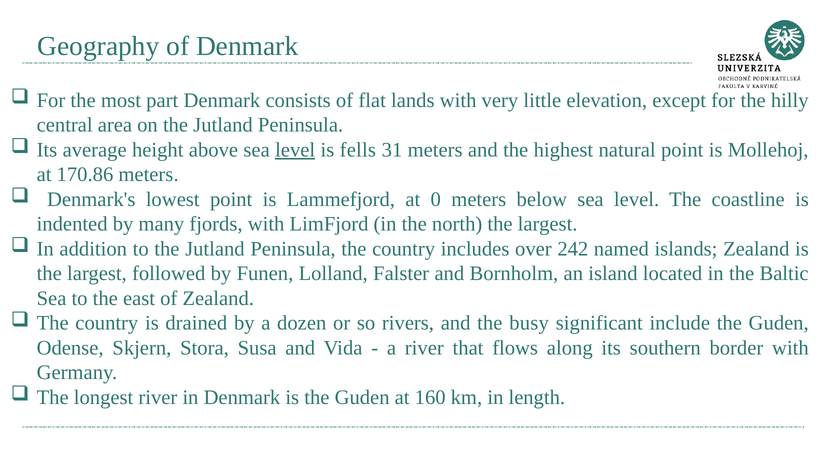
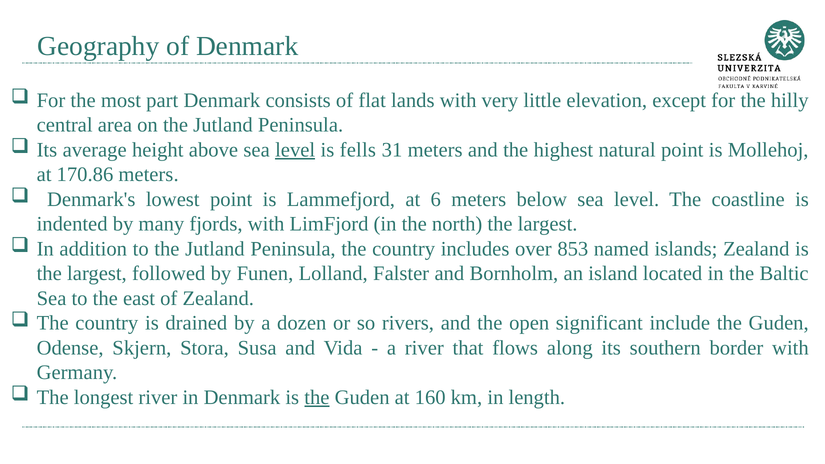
0: 0 -> 6
242: 242 -> 853
busy: busy -> open
the at (317, 397) underline: none -> present
